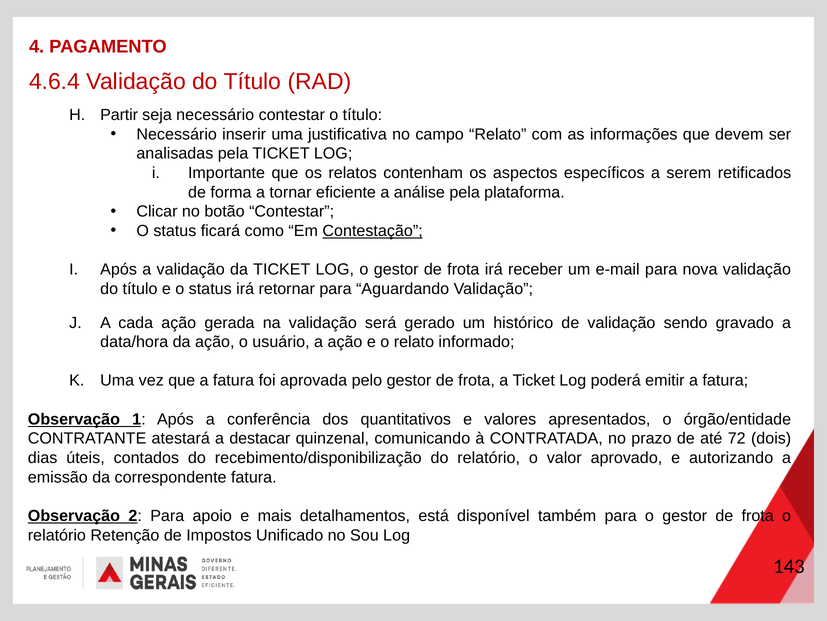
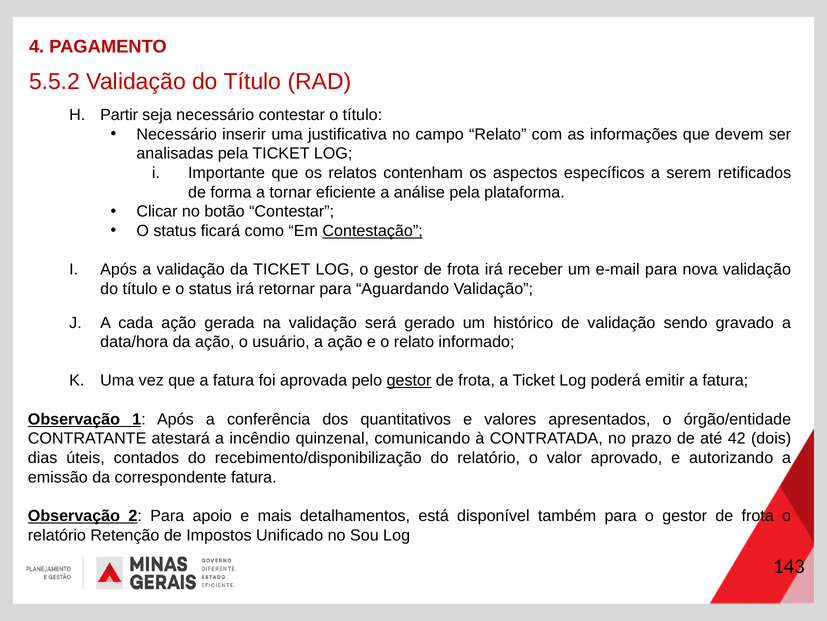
4.6.4: 4.6.4 -> 5.5.2
gestor at (409, 380) underline: none -> present
destacar: destacar -> incêndio
72: 72 -> 42
